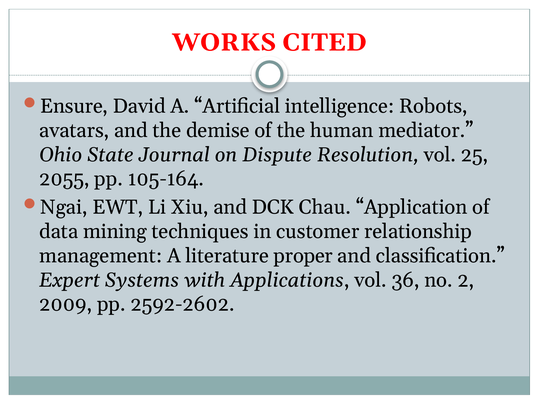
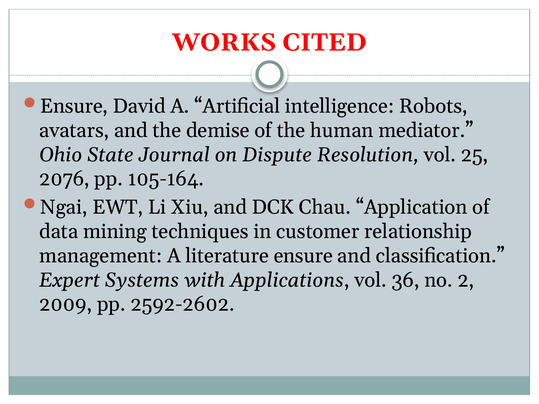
2055: 2055 -> 2076
literature proper: proper -> ensure
